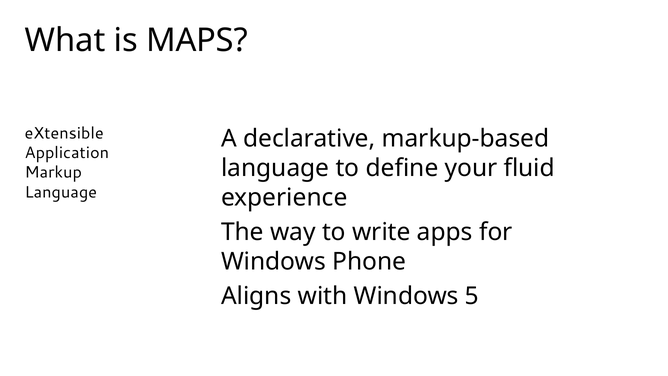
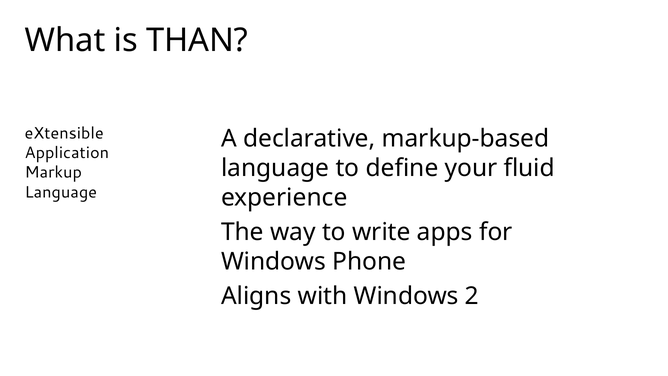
MAPS: MAPS -> THAN
5: 5 -> 2
